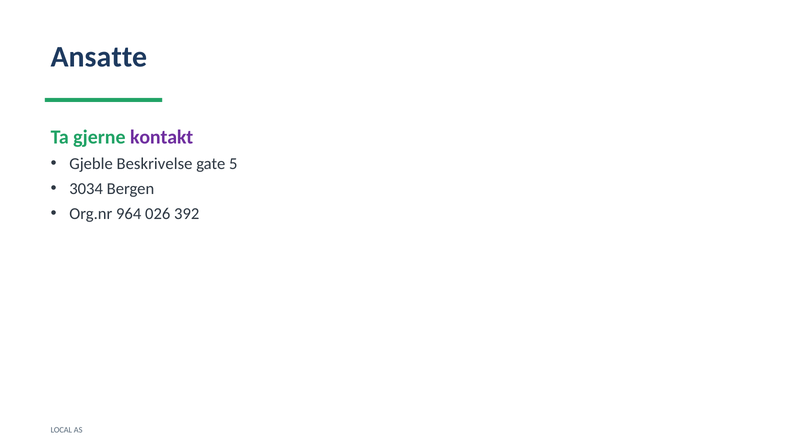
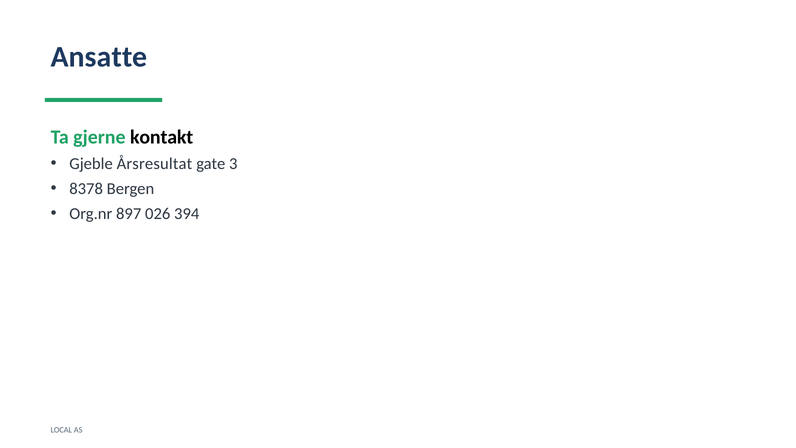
kontakt colour: purple -> black
Beskrivelse: Beskrivelse -> Årsresultat
5: 5 -> 3
3034: 3034 -> 8378
964: 964 -> 897
392: 392 -> 394
